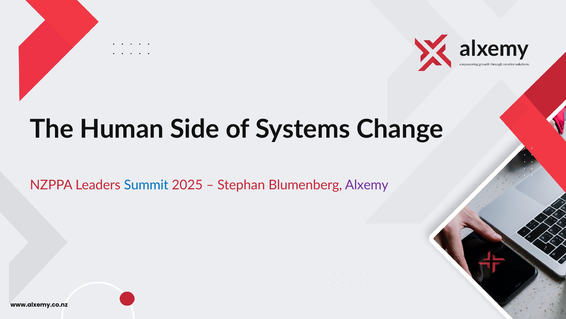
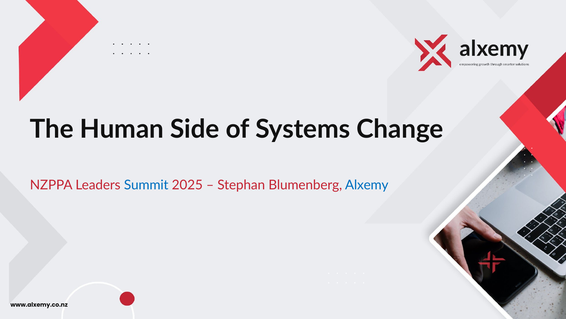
Alxemy colour: purple -> blue
